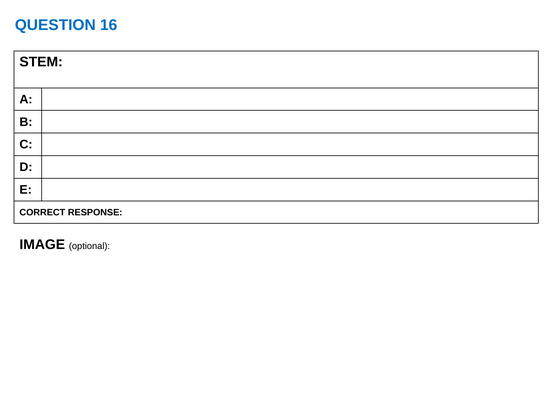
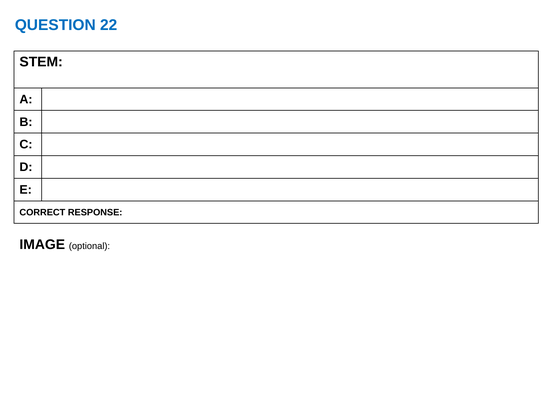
16: 16 -> 22
